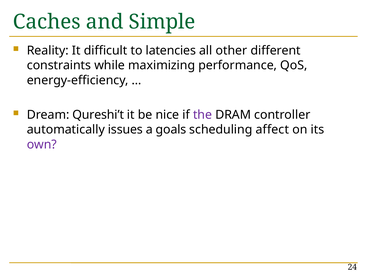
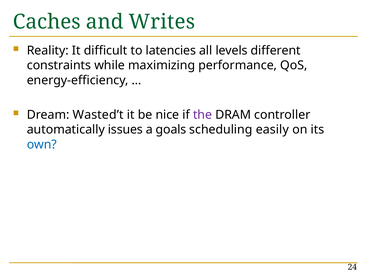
Simple: Simple -> Writes
other: other -> levels
Qureshi’t: Qureshi’t -> Wasted’t
affect: affect -> easily
own colour: purple -> blue
